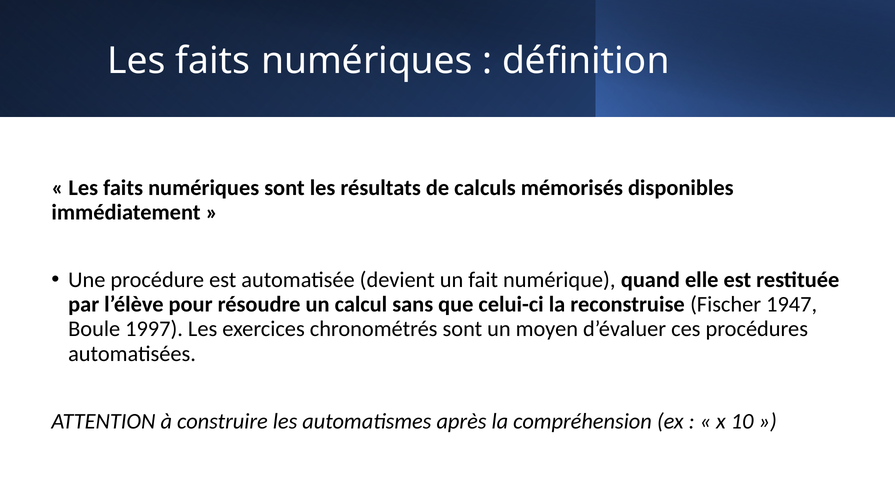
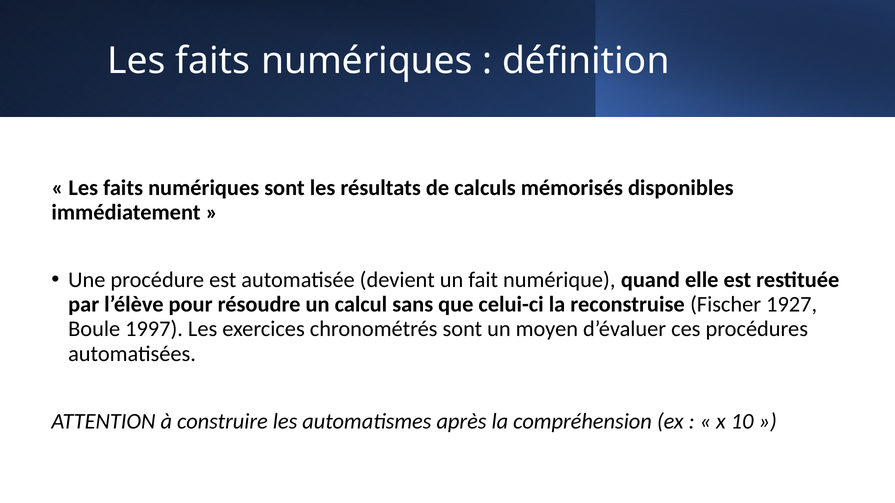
1947: 1947 -> 1927
